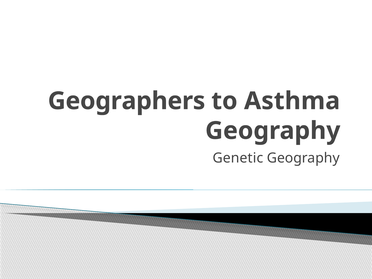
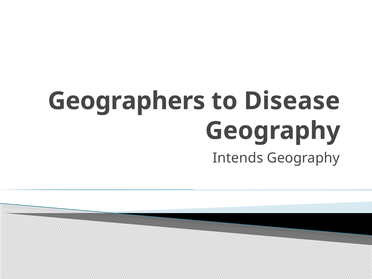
Asthma: Asthma -> Disease
Genetic: Genetic -> Intends
